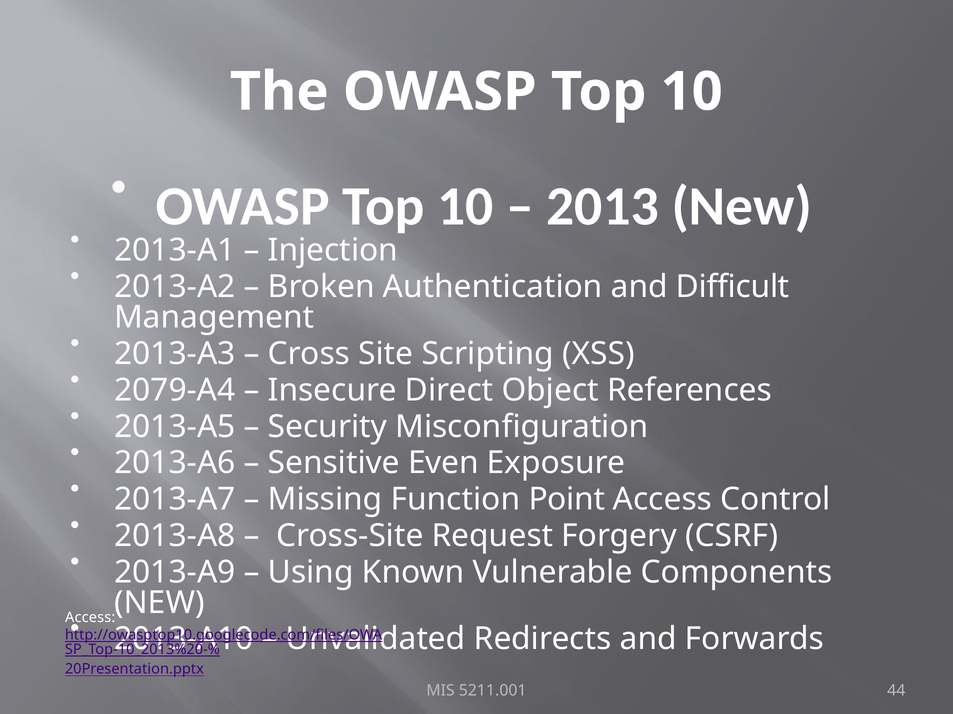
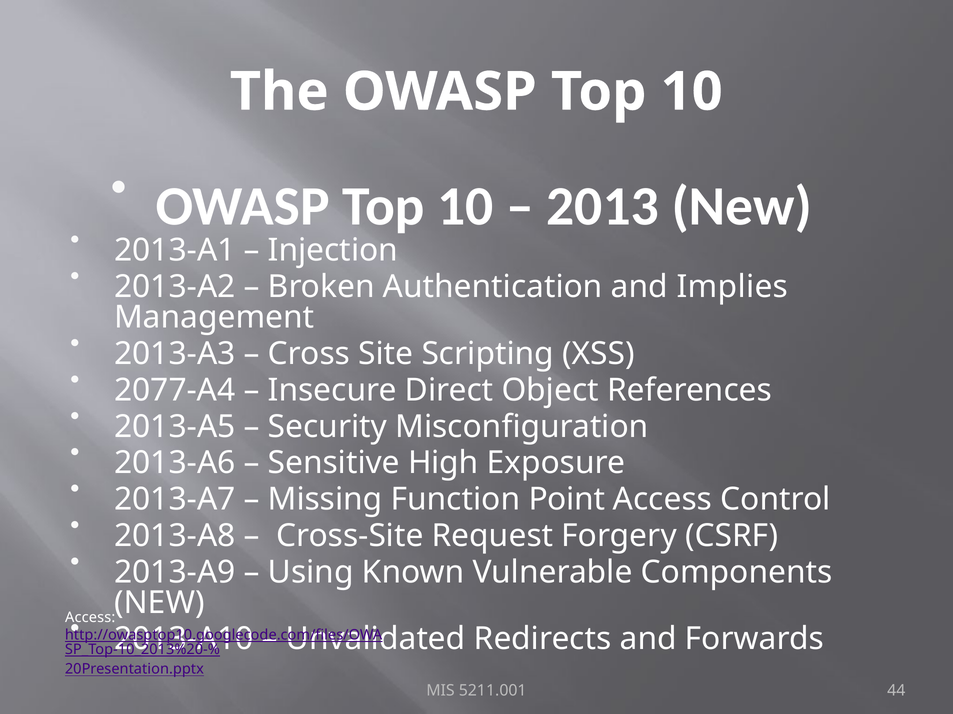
Difficult: Difficult -> Implies
2079-A4: 2079-A4 -> 2077-A4
Even: Even -> High
